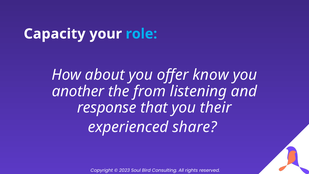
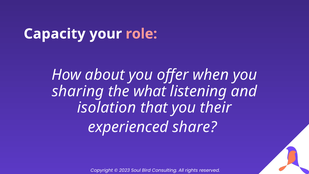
role colour: light blue -> pink
know: know -> when
another: another -> sharing
from: from -> what
response: response -> isolation
